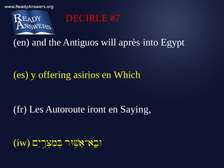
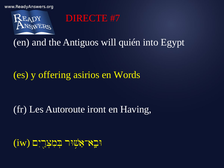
DECIRLE: DECIRLE -> DIRECTE
après: après -> quién
Which: Which -> Words
Saying: Saying -> Having
